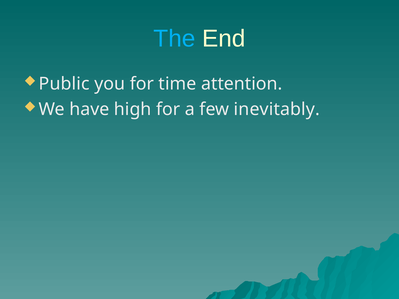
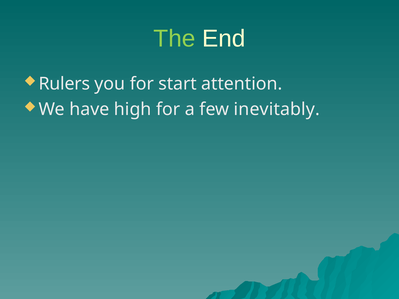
The colour: light blue -> light green
Public: Public -> Rulers
time: time -> start
